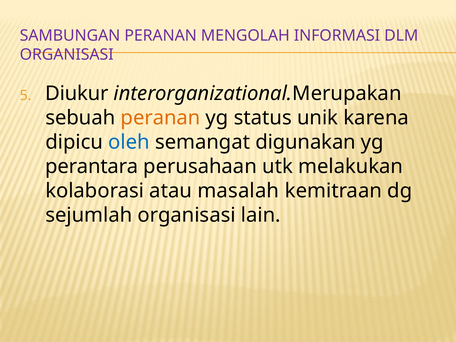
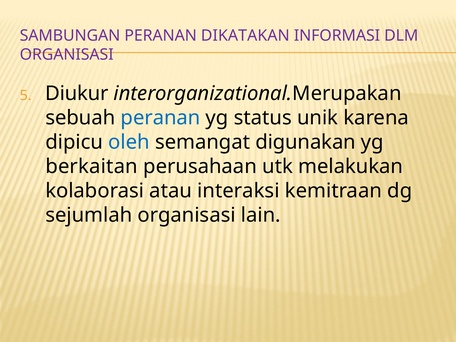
MENGOLAH: MENGOLAH -> DIKATAKAN
peranan at (161, 118) colour: orange -> blue
perantara: perantara -> berkaitan
masalah: masalah -> interaksi
